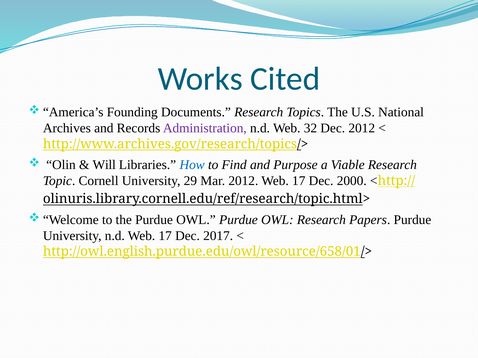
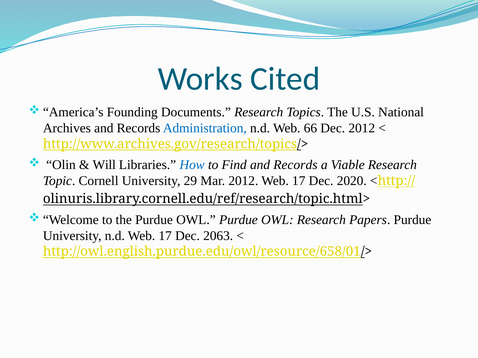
Administration colour: purple -> blue
32: 32 -> 66
Find and Purpose: Purpose -> Records
2000: 2000 -> 2020
2017: 2017 -> 2063
